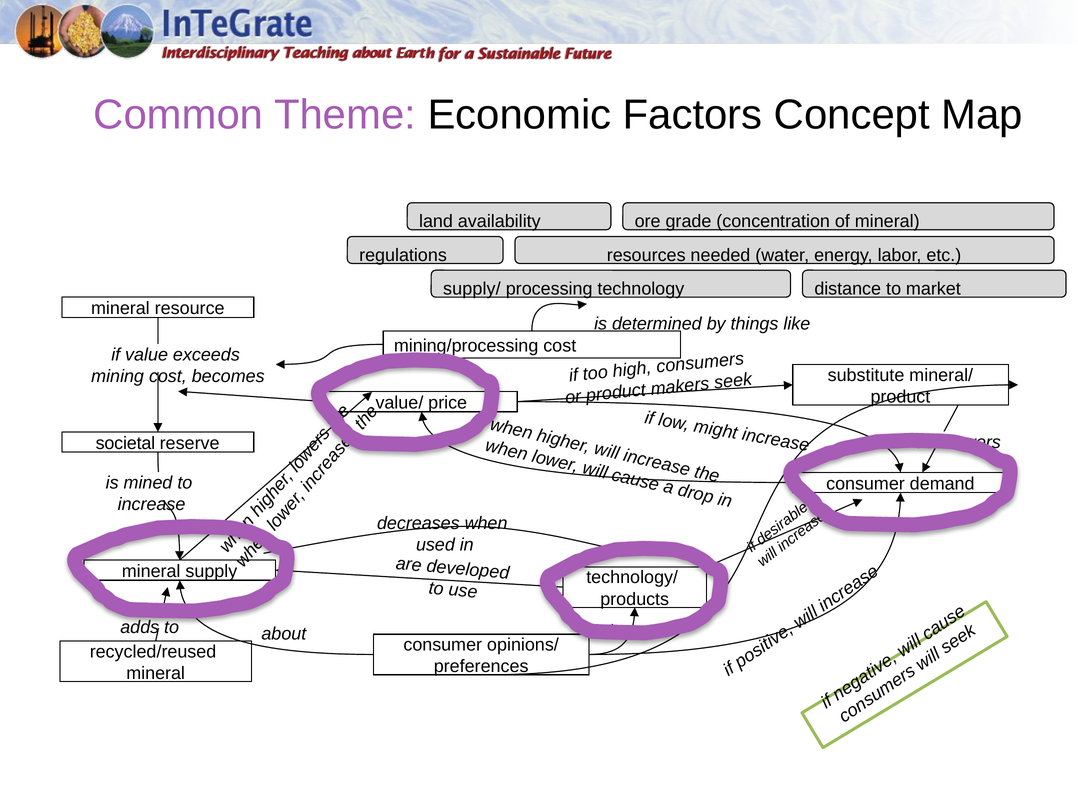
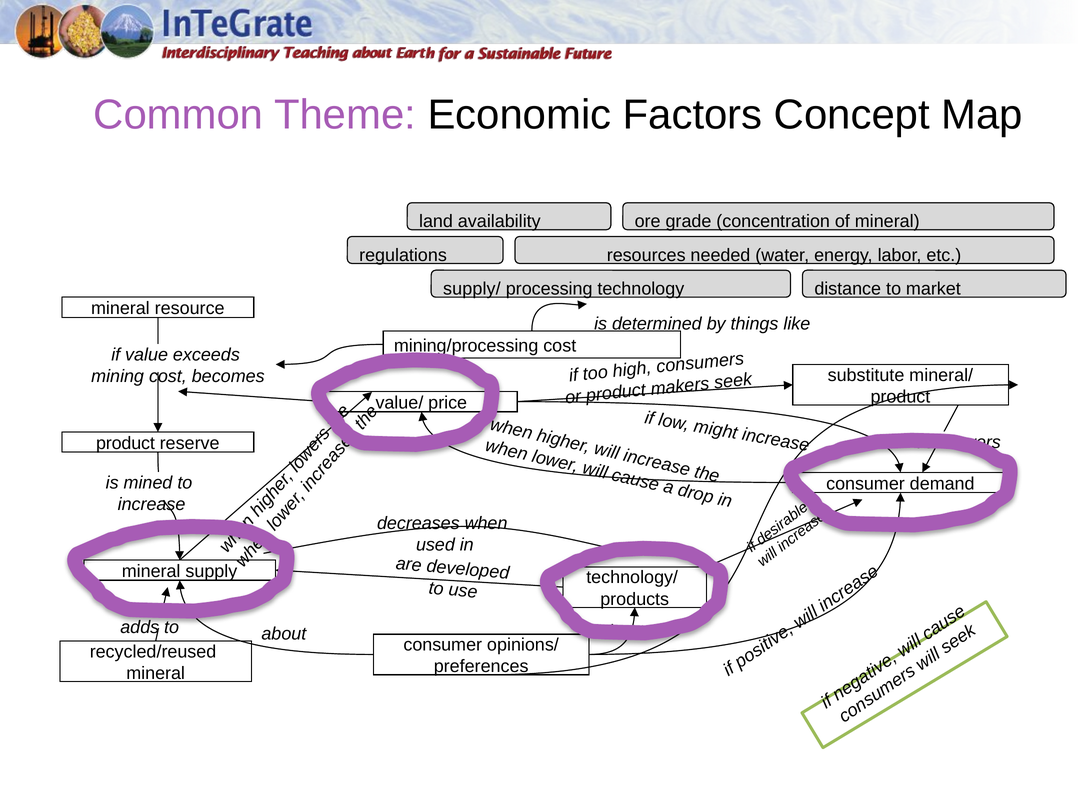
societal at (125, 443): societal -> product
